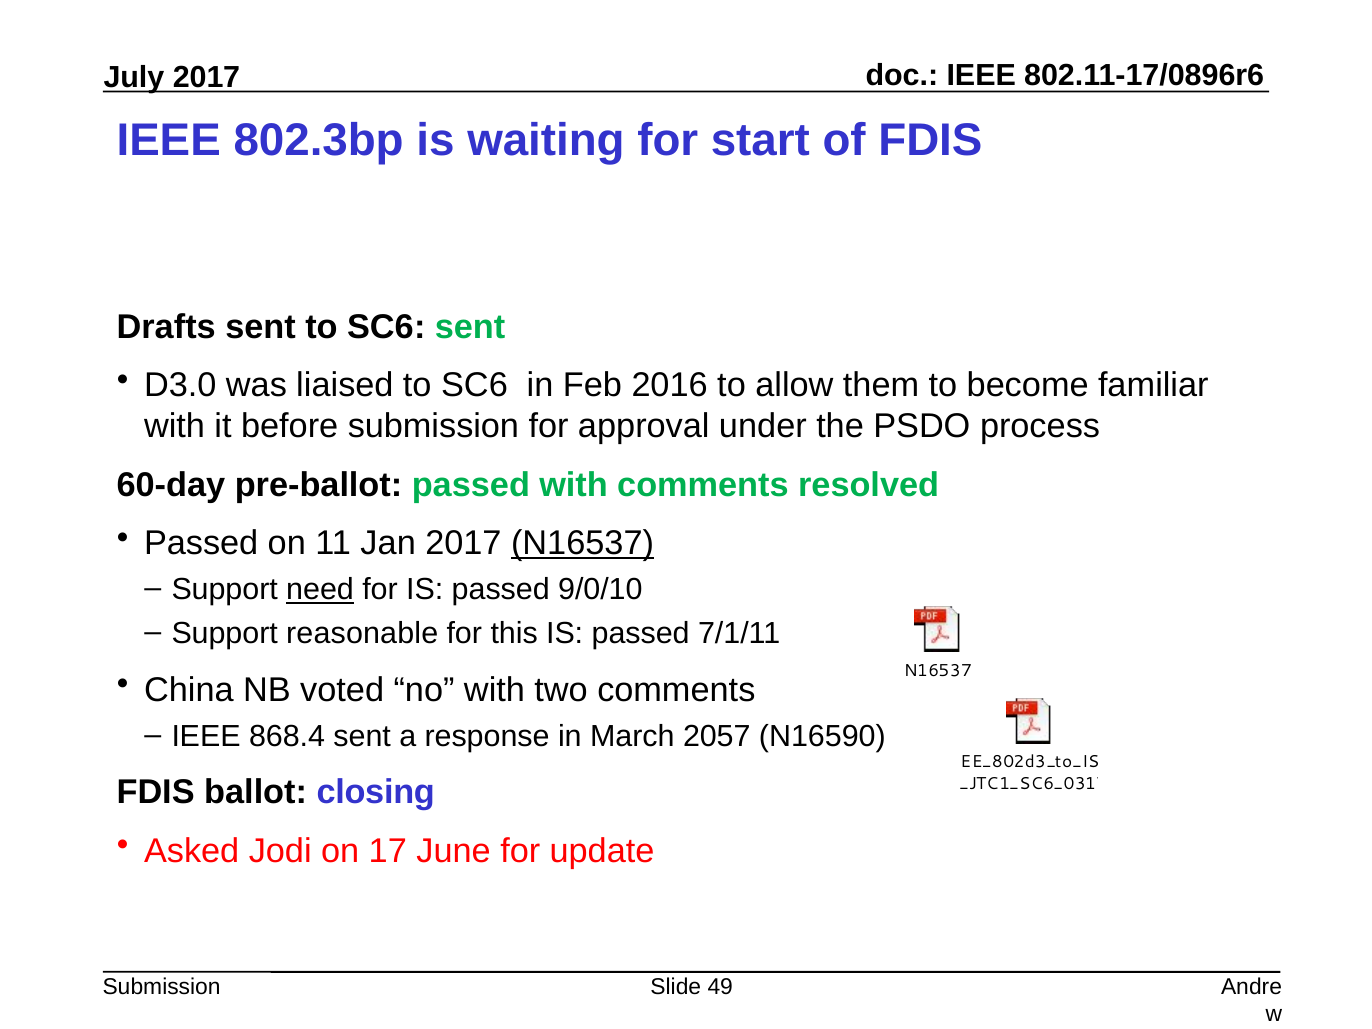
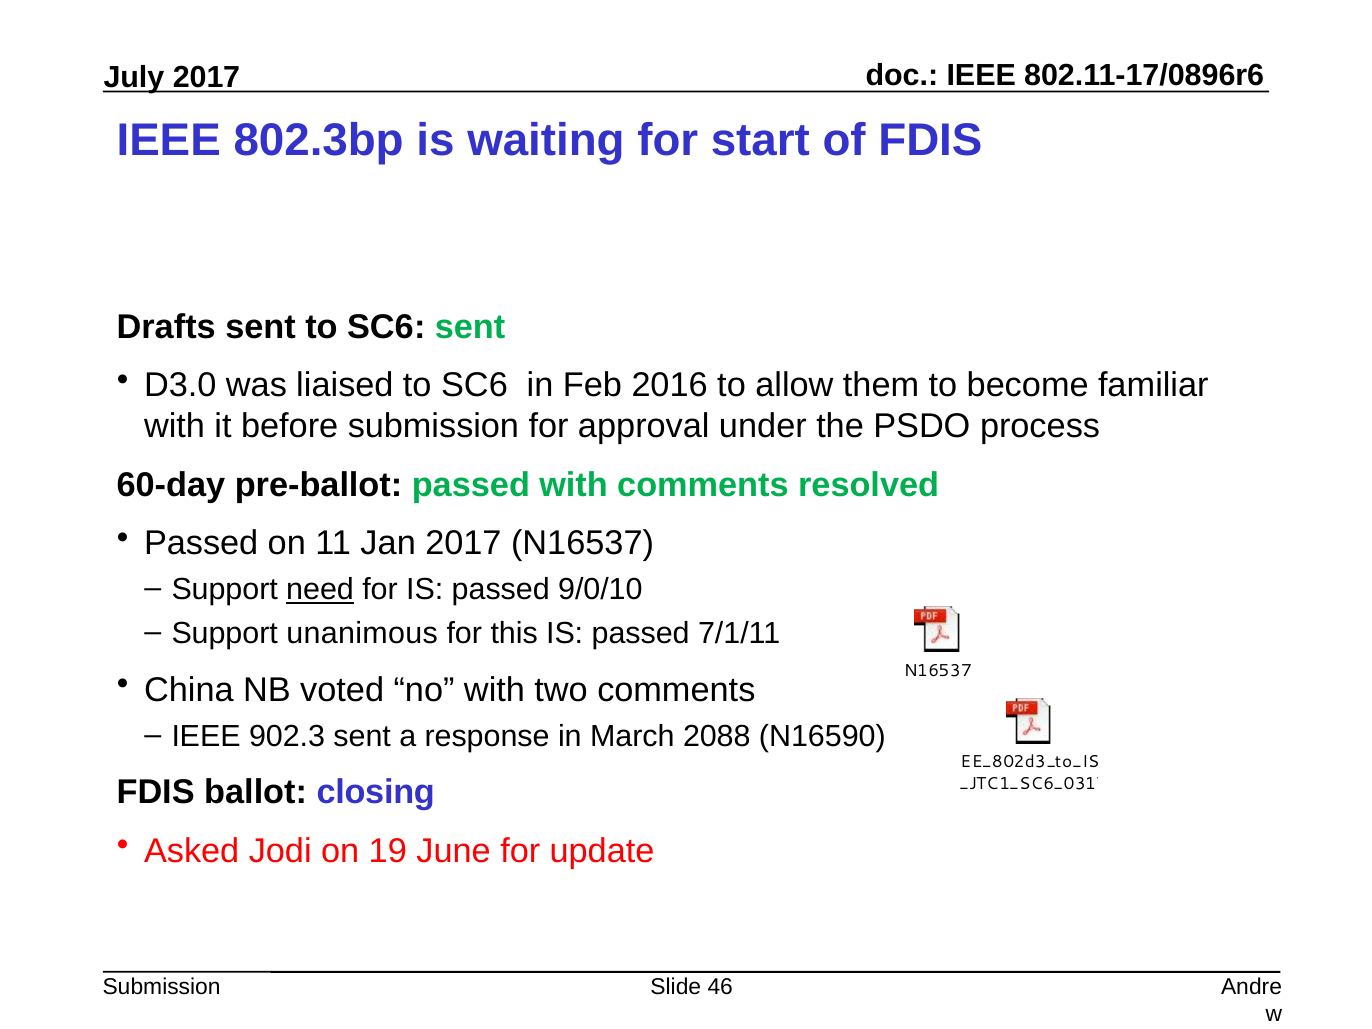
N16537 at (583, 543) underline: present -> none
reasonable: reasonable -> unanimous
868.4: 868.4 -> 902.3
2057: 2057 -> 2088
17: 17 -> 19
49: 49 -> 46
